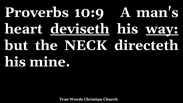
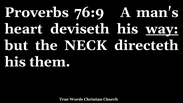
10:9: 10:9 -> 76:9
deviseth underline: present -> none
mine: mine -> them
